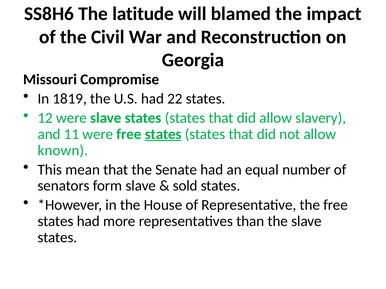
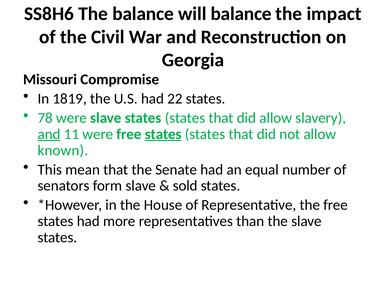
The latitude: latitude -> balance
will blamed: blamed -> balance
12: 12 -> 78
and at (49, 134) underline: none -> present
